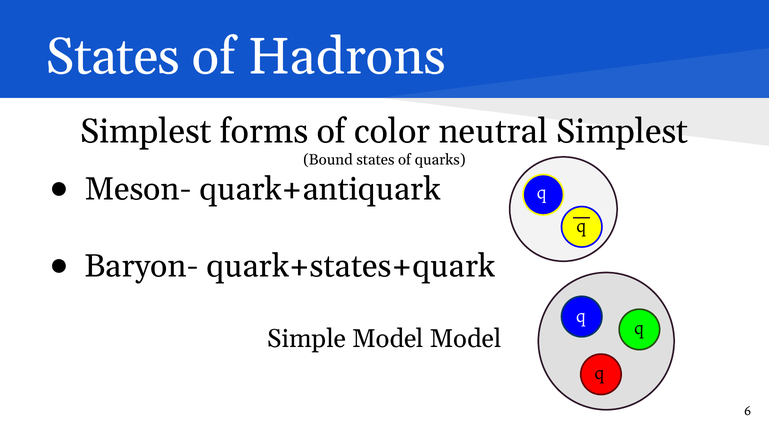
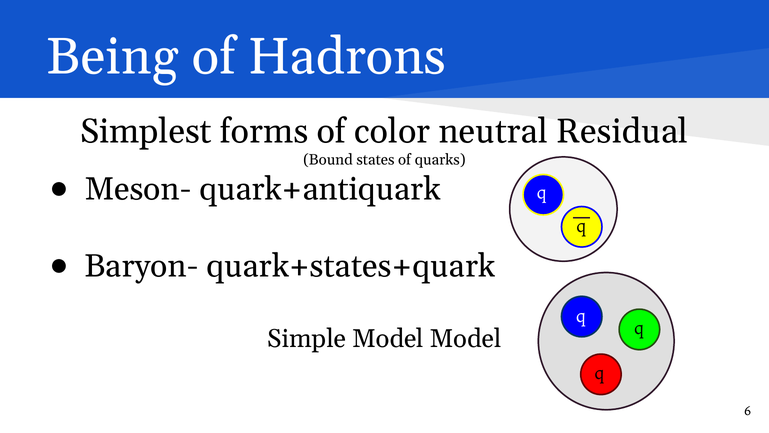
States at (113, 57): States -> Being
neutral Simplest: Simplest -> Residual
